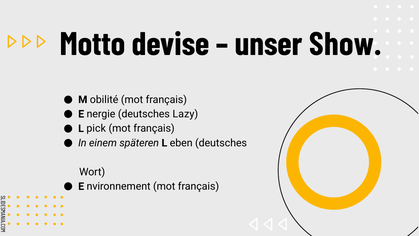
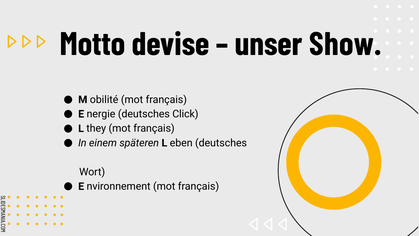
Lazy: Lazy -> Click
pick: pick -> they
